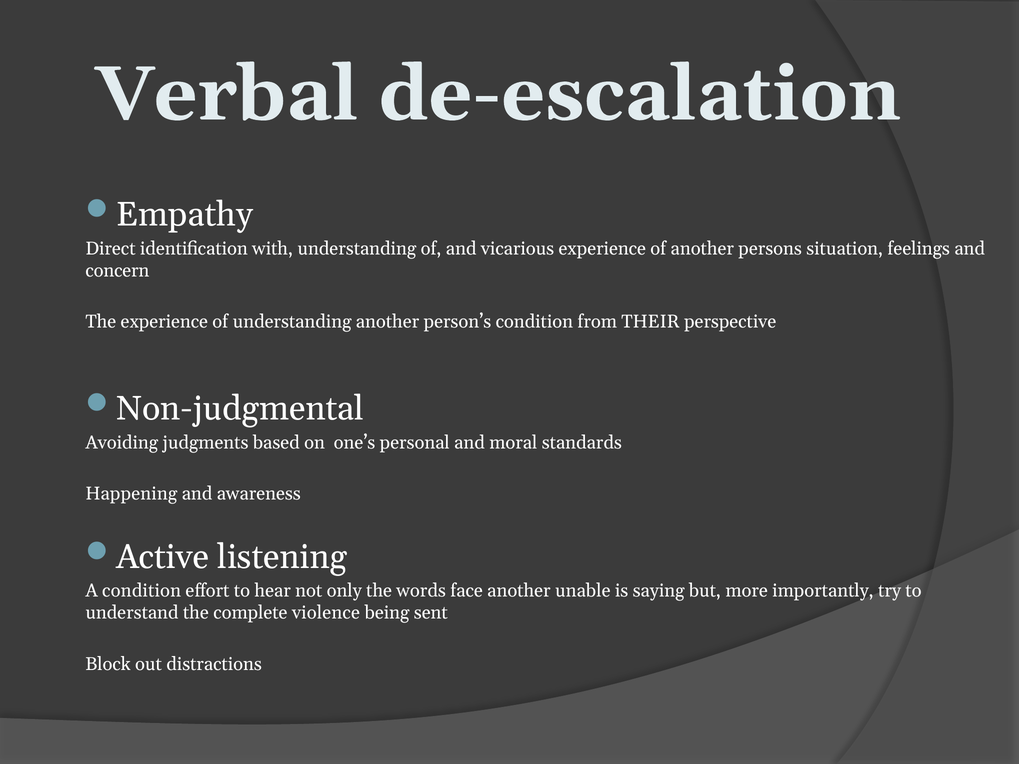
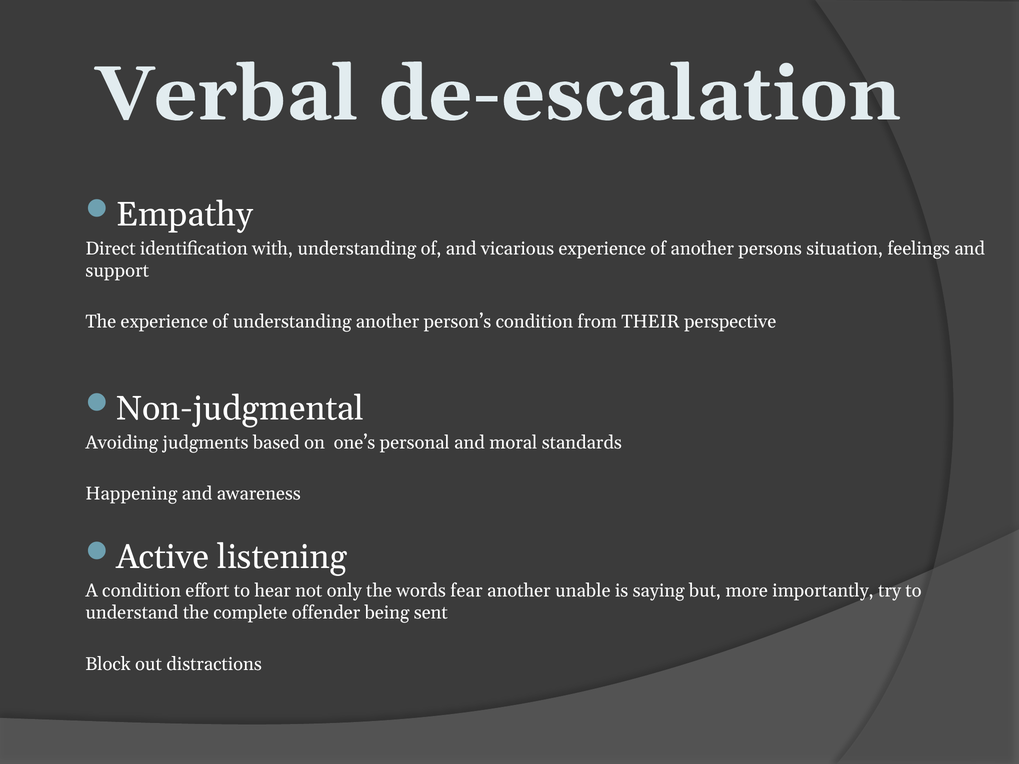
concern: concern -> support
face: face -> fear
violence: violence -> offender
